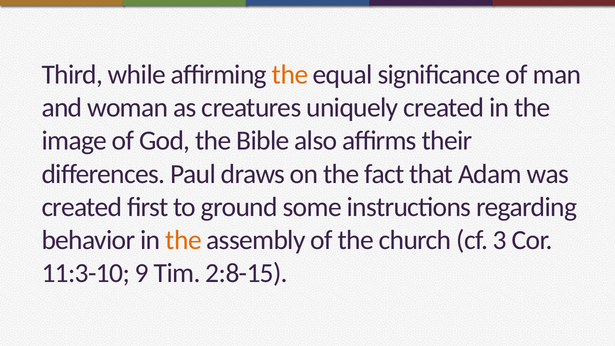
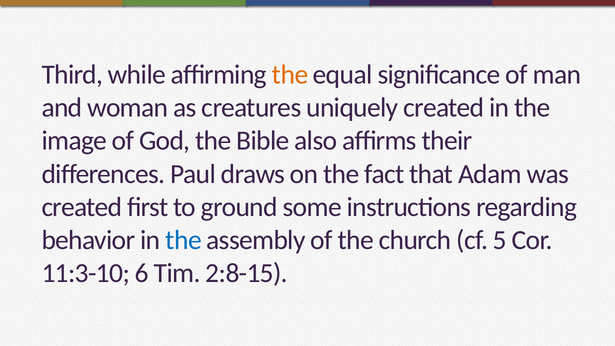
the at (184, 240) colour: orange -> blue
3: 3 -> 5
9: 9 -> 6
